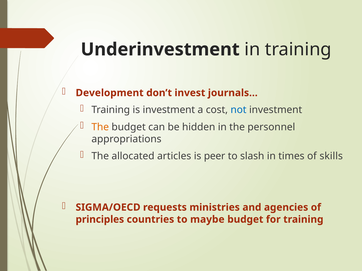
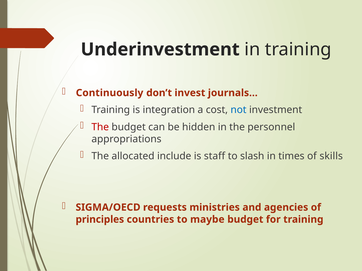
Development: Development -> Continuously
is investment: investment -> integration
The at (100, 127) colour: orange -> red
articles: articles -> include
peer: peer -> staff
